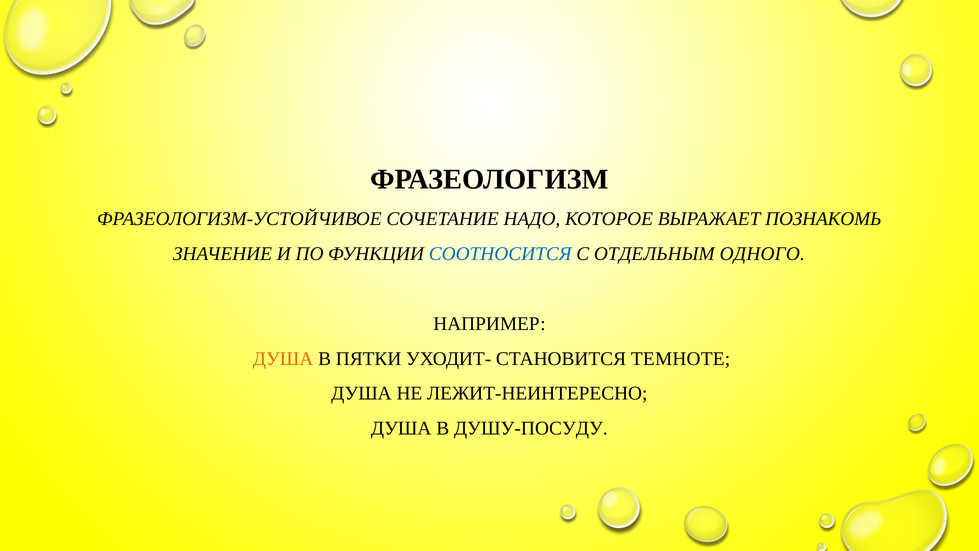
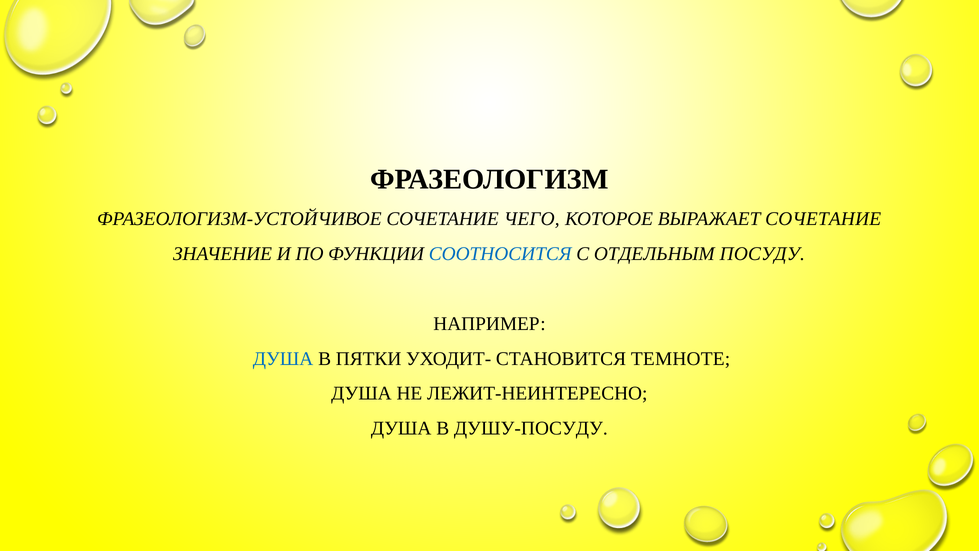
НАДО: НАДО -> ЧЕГО
ВЫРАЖАЕТ ПОЗНАКОМЬ: ПОЗНАКОМЬ -> СОЧЕТАНИЕ
ОДНОГО: ОДНОГО -> ПОСУДУ
ДУША at (283, 358) colour: orange -> blue
